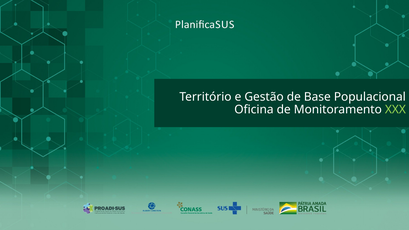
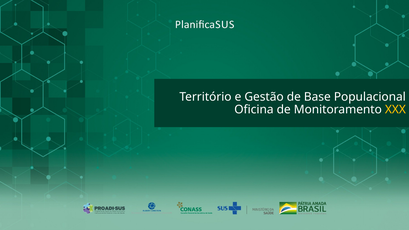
XXX colour: light green -> yellow
